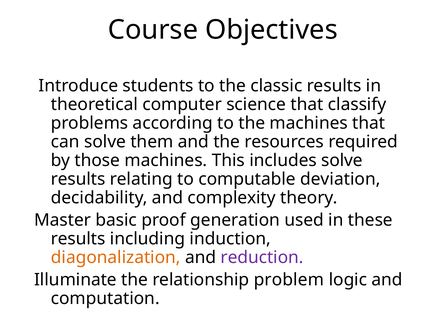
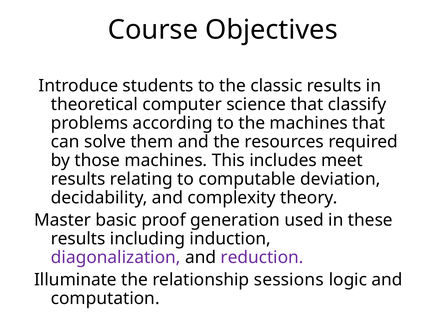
includes solve: solve -> meet
diagonalization colour: orange -> purple
problem: problem -> sessions
